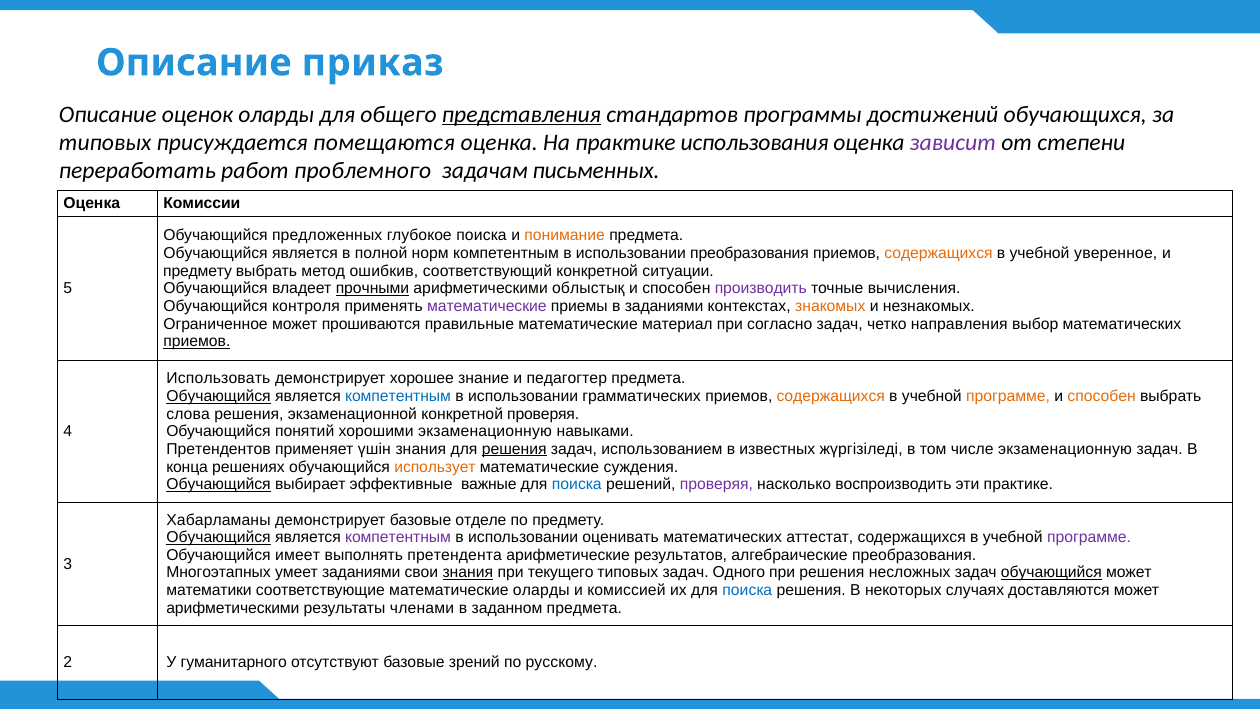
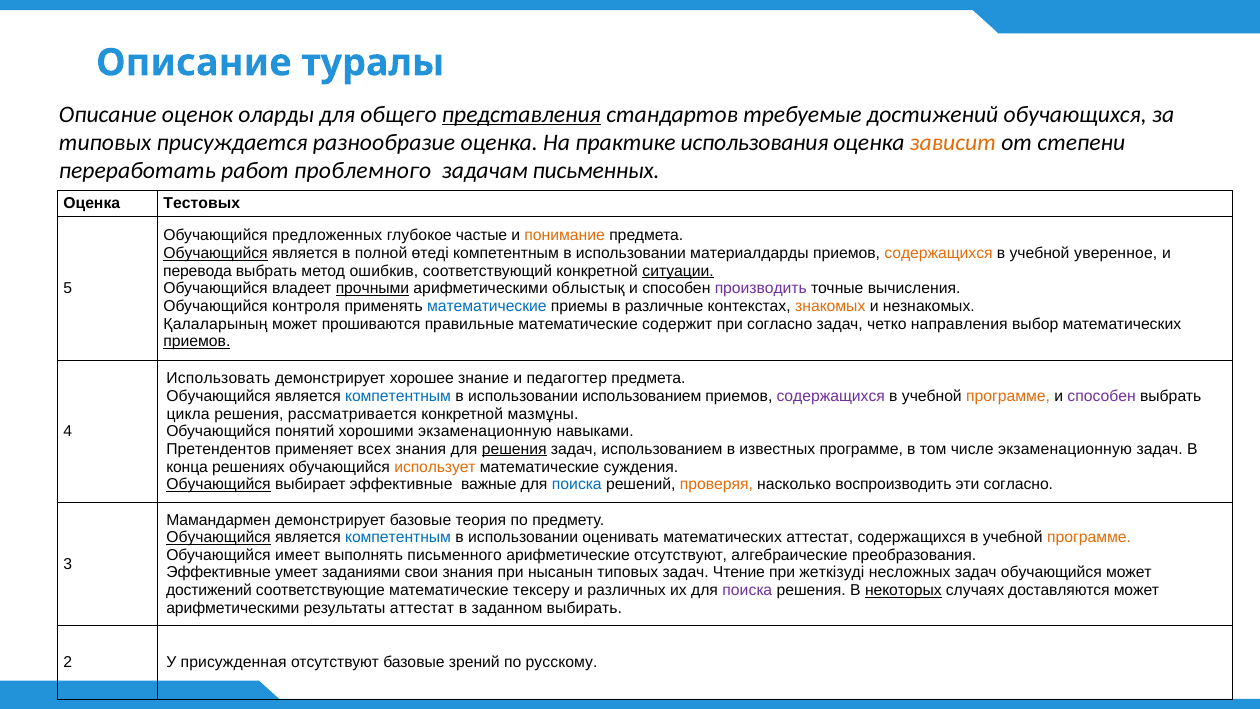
приказ: приказ -> туралы
программы: программы -> требуемые
помещаются: помещаются -> разнообразие
зависит colour: purple -> orange
Комиссии: Комиссии -> Тестовых
глубокое поиска: поиска -> частые
Обучающийся at (216, 253) underline: none -> present
норм: норм -> өтеді
использовании преобразования: преобразования -> материалдарды
предмету at (198, 271): предмету -> перевода
ситуации underline: none -> present
математические at (487, 306) colour: purple -> blue
в заданиями: заданиями -> различные
Ограниченное: Ограниченное -> Қалаларының
материал: материал -> содержит
Обучающийся at (219, 396) underline: present -> none
использовании грамматических: грамматических -> использованием
содержащихся at (831, 396) colour: orange -> purple
способен at (1102, 396) colour: orange -> purple
слова: слова -> цикла
экзаменационной: экзаменационной -> рассматривается
конкретной проверяя: проверяя -> мазмұны
үшін: үшін -> всех
известных жүргізіледі: жүргізіледі -> программе
проверяя at (716, 484) colour: purple -> orange
эти практике: практике -> согласно
Хабарламаны: Хабарламаны -> Мамандармен
отделе: отделе -> теория
компетентным at (398, 537) colour: purple -> blue
программе at (1089, 537) colour: purple -> orange
претендента: претендента -> письменного
арифметические результатов: результатов -> отсутствуют
Многоэтапных at (219, 573): Многоэтапных -> Эффективные
знания at (468, 573) underline: present -> none
текущего: текущего -> нысанын
Одного: Одного -> Чтение
при решения: решения -> жеткізуді
обучающийся at (1051, 573) underline: present -> none
математики at (209, 590): математики -> достижений
математические оларды: оларды -> тексеру
комиссией: комиссией -> различных
поиска at (747, 590) colour: blue -> purple
некоторых underline: none -> present
результаты членами: членами -> аттестат
заданном предмета: предмета -> выбирать
гуманитарного: гуманитарного -> присужденная
